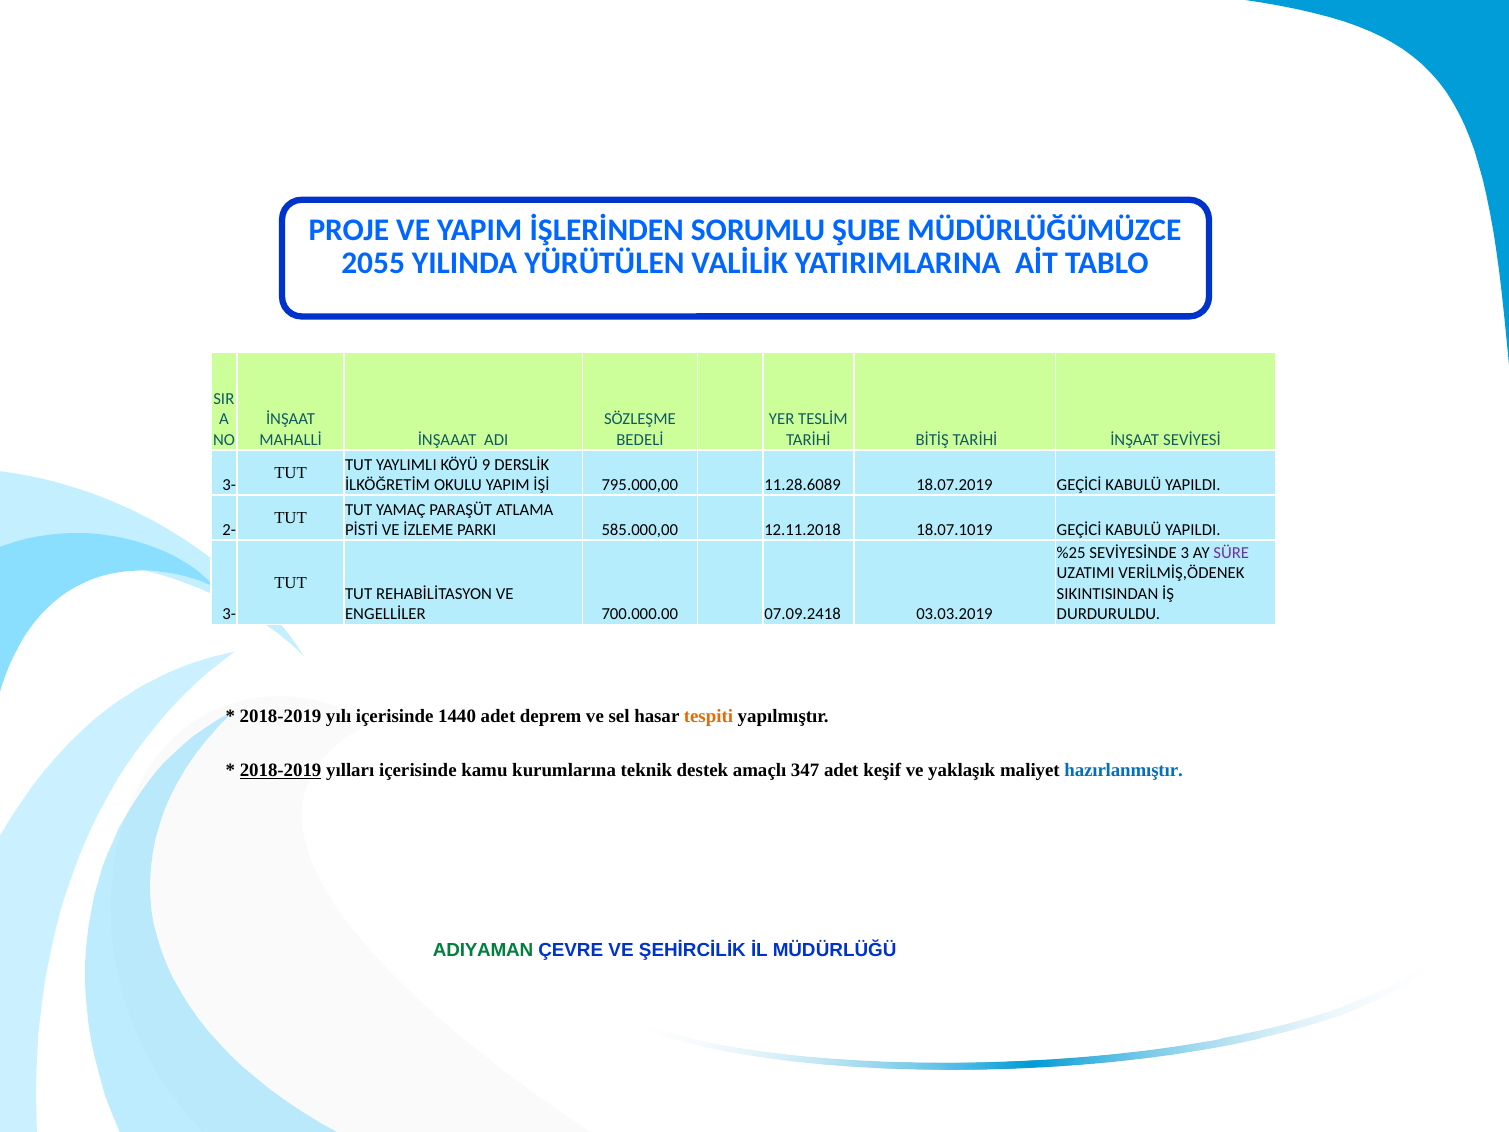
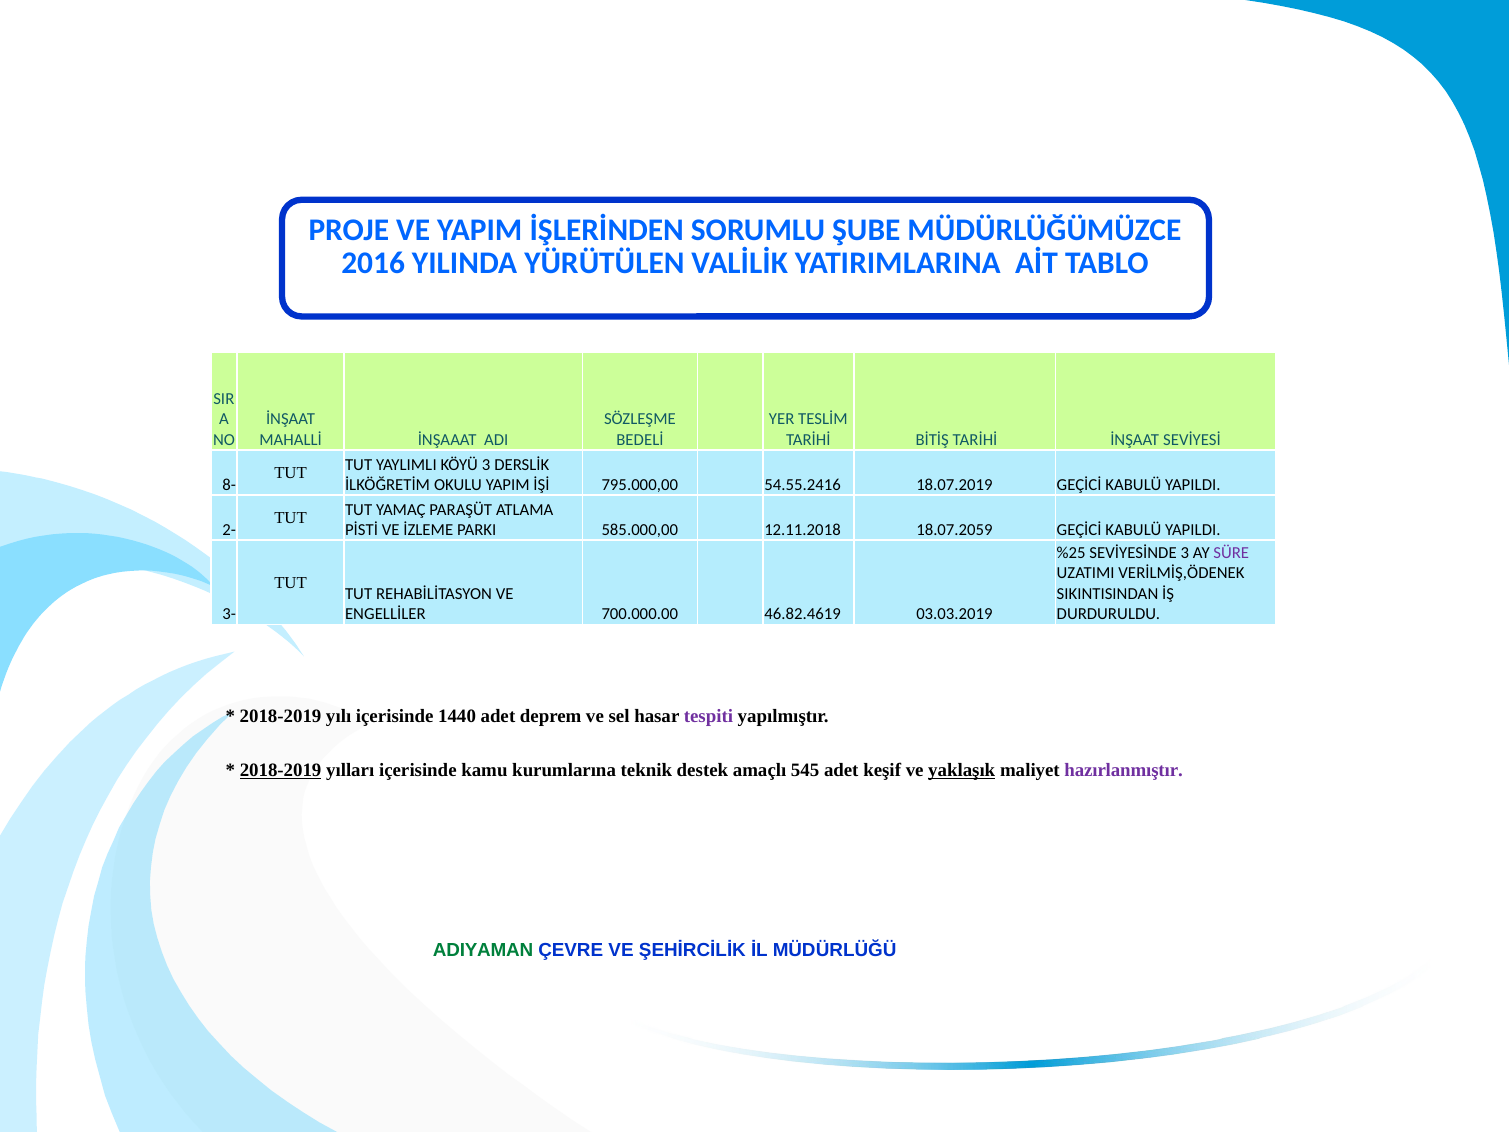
2055: 2055 -> 2016
KÖYÜ 9: 9 -> 3
3- at (229, 485): 3- -> 8-
11.28.6089: 11.28.6089 -> 54.55.2416
18.07.1019: 18.07.1019 -> 18.07.2059
07.09.2418: 07.09.2418 -> 46.82.4619
tespiti colour: orange -> purple
347: 347 -> 545
yaklaşık underline: none -> present
hazırlanmıştır colour: blue -> purple
